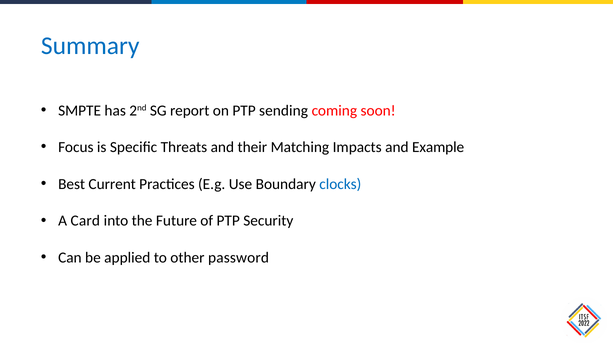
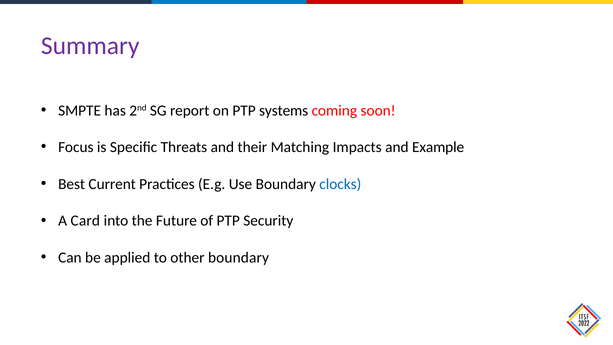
Summary colour: blue -> purple
sending: sending -> systems
other password: password -> boundary
